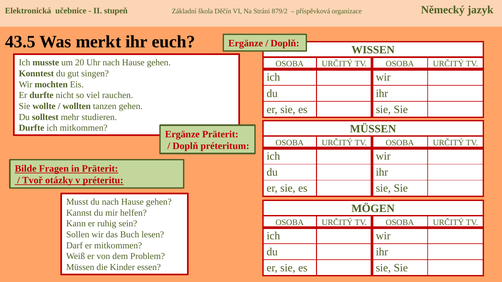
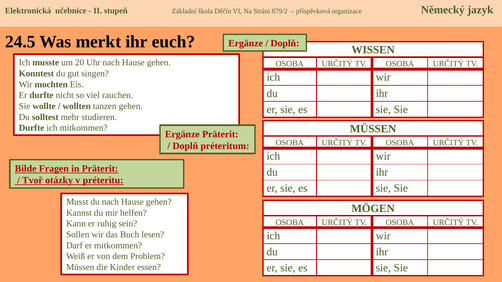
43.5: 43.5 -> 24.5
